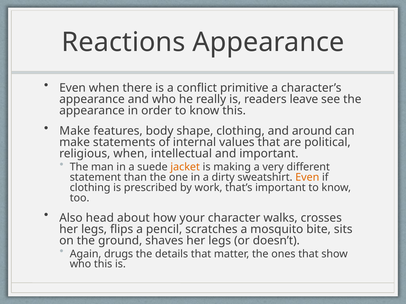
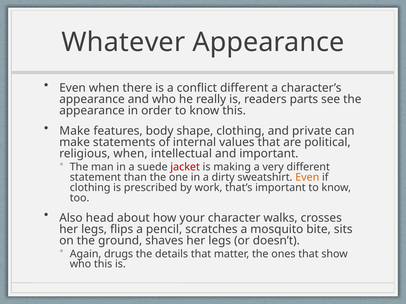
Reactions: Reactions -> Whatever
conflict primitive: primitive -> different
leave: leave -> parts
around: around -> private
jacket colour: orange -> red
